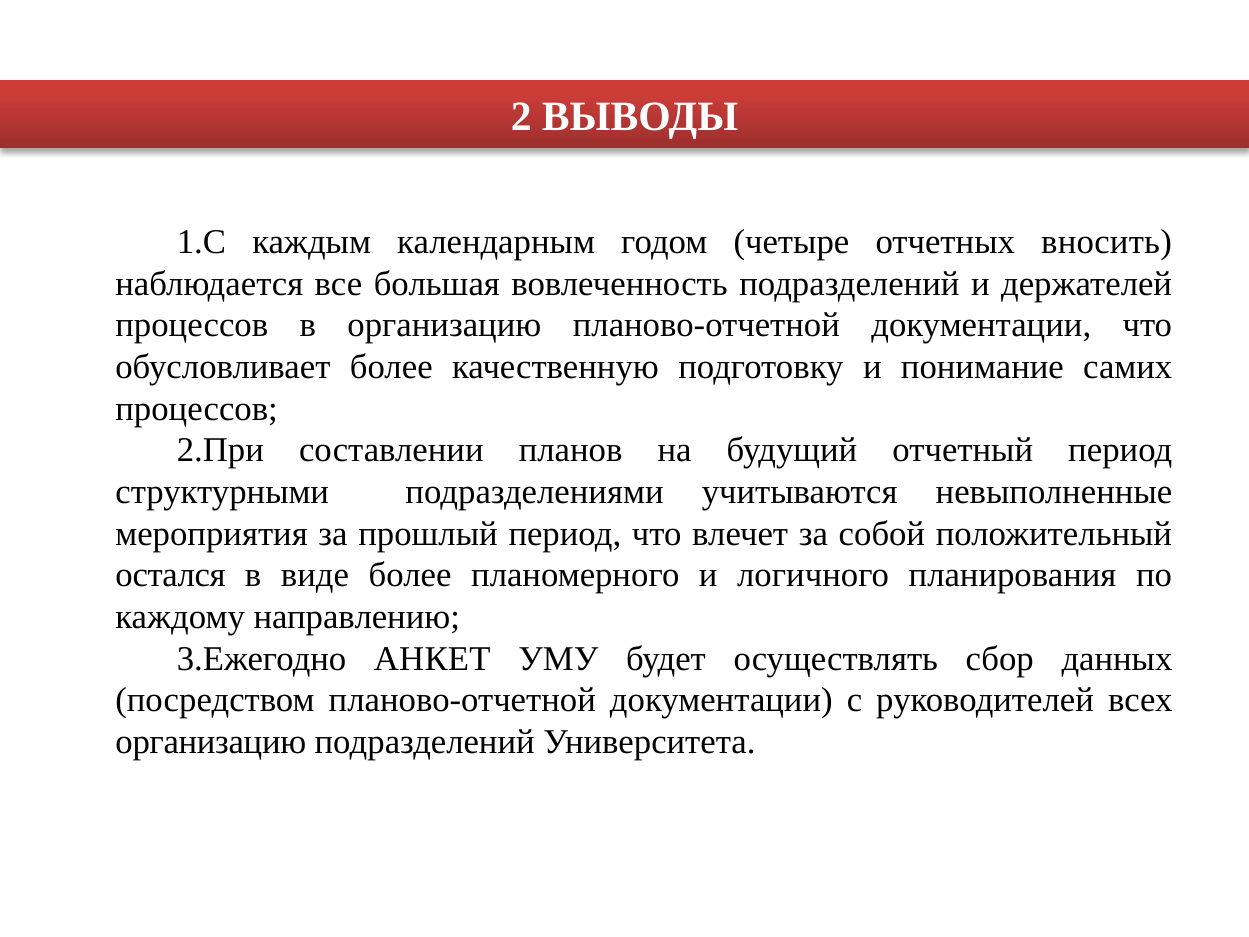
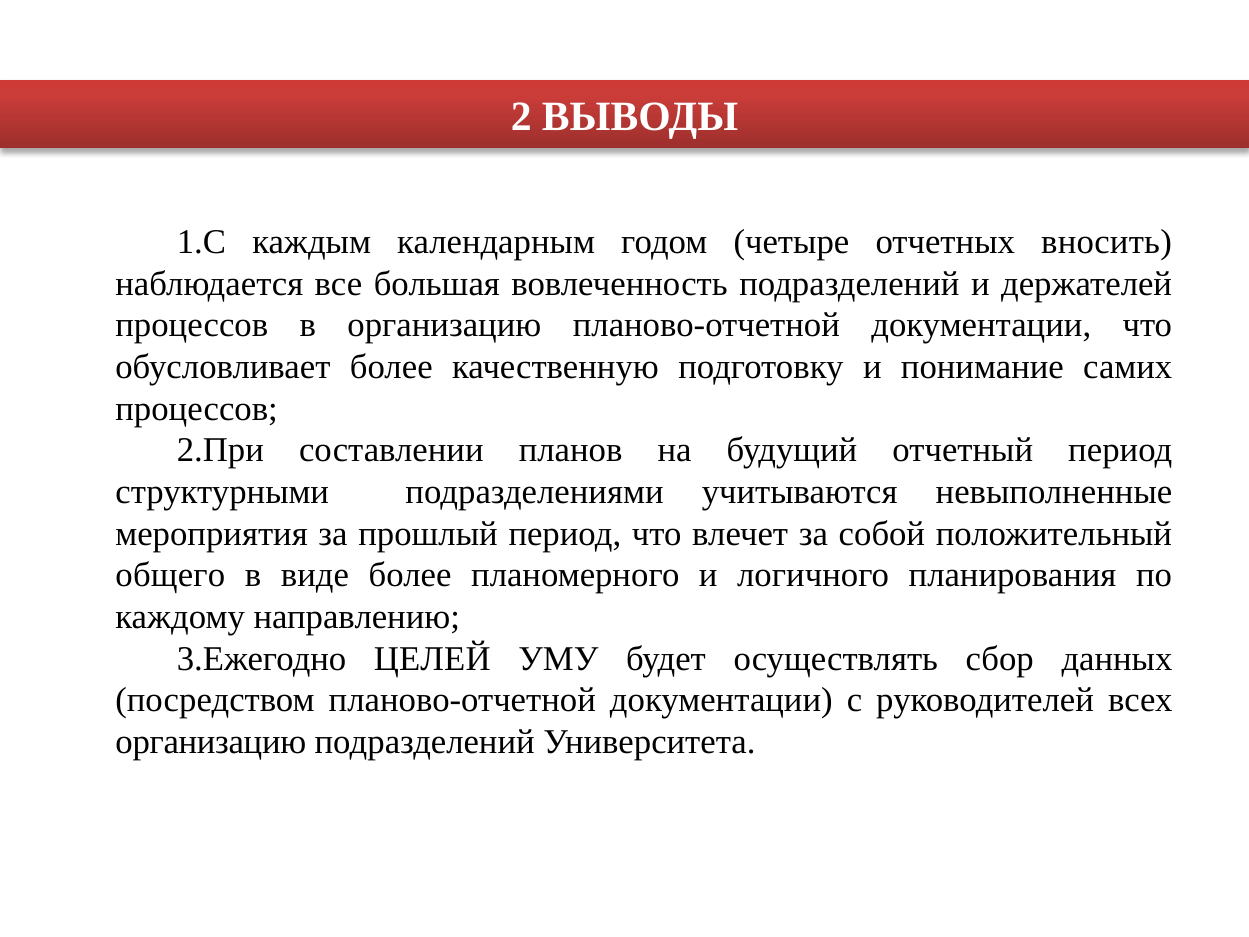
остался: остался -> общего
АНКЕТ: АНКЕТ -> ЦЕЛЕЙ
